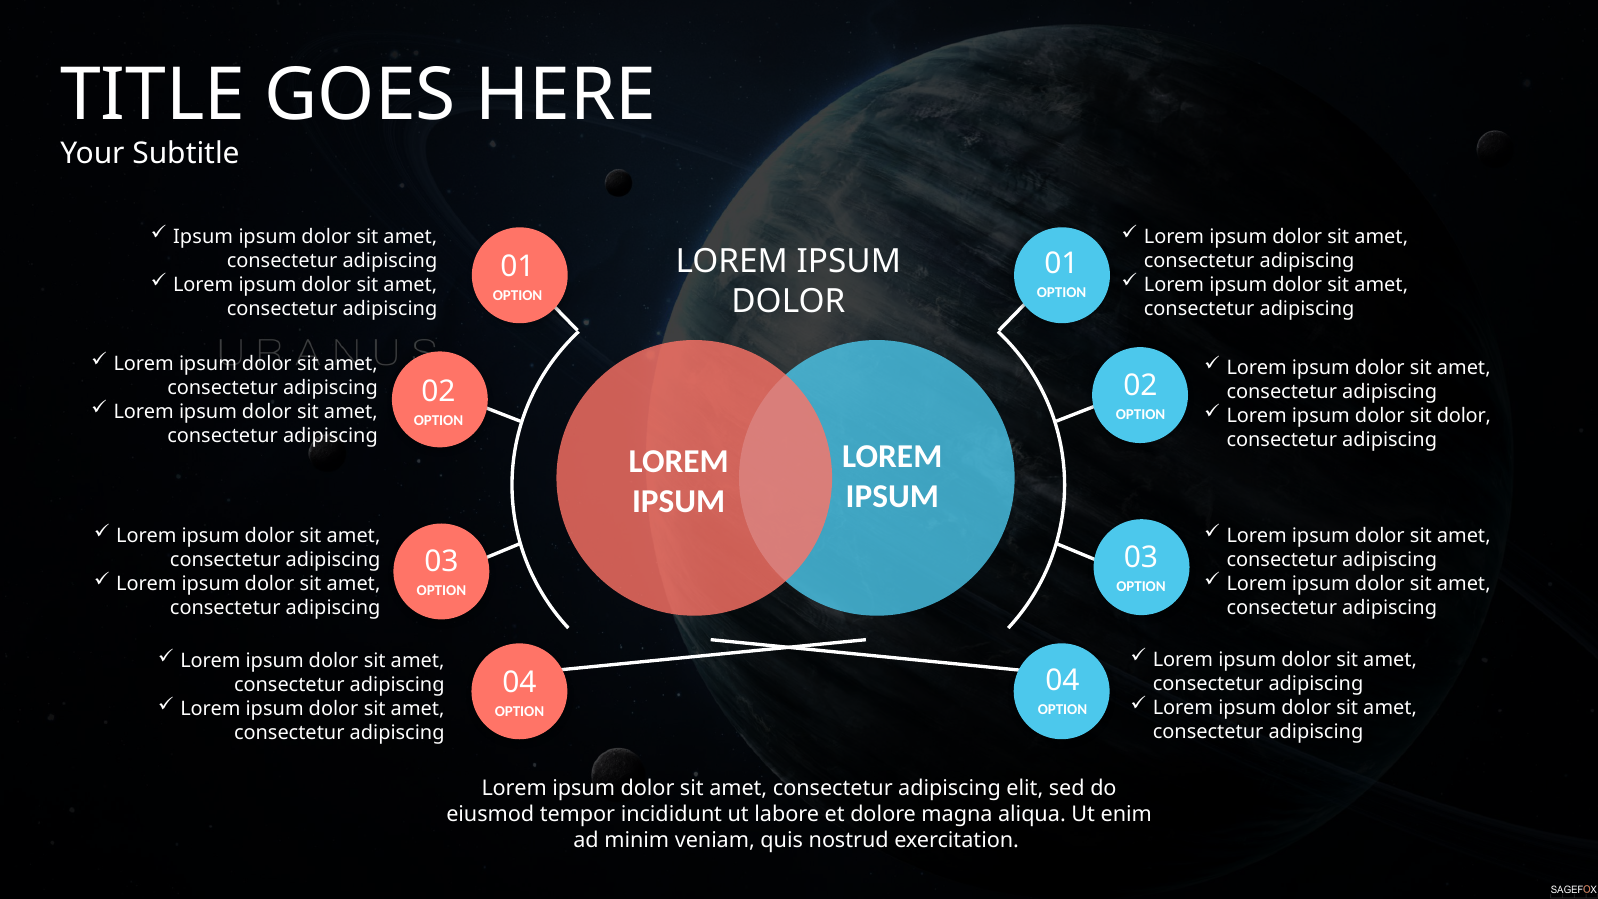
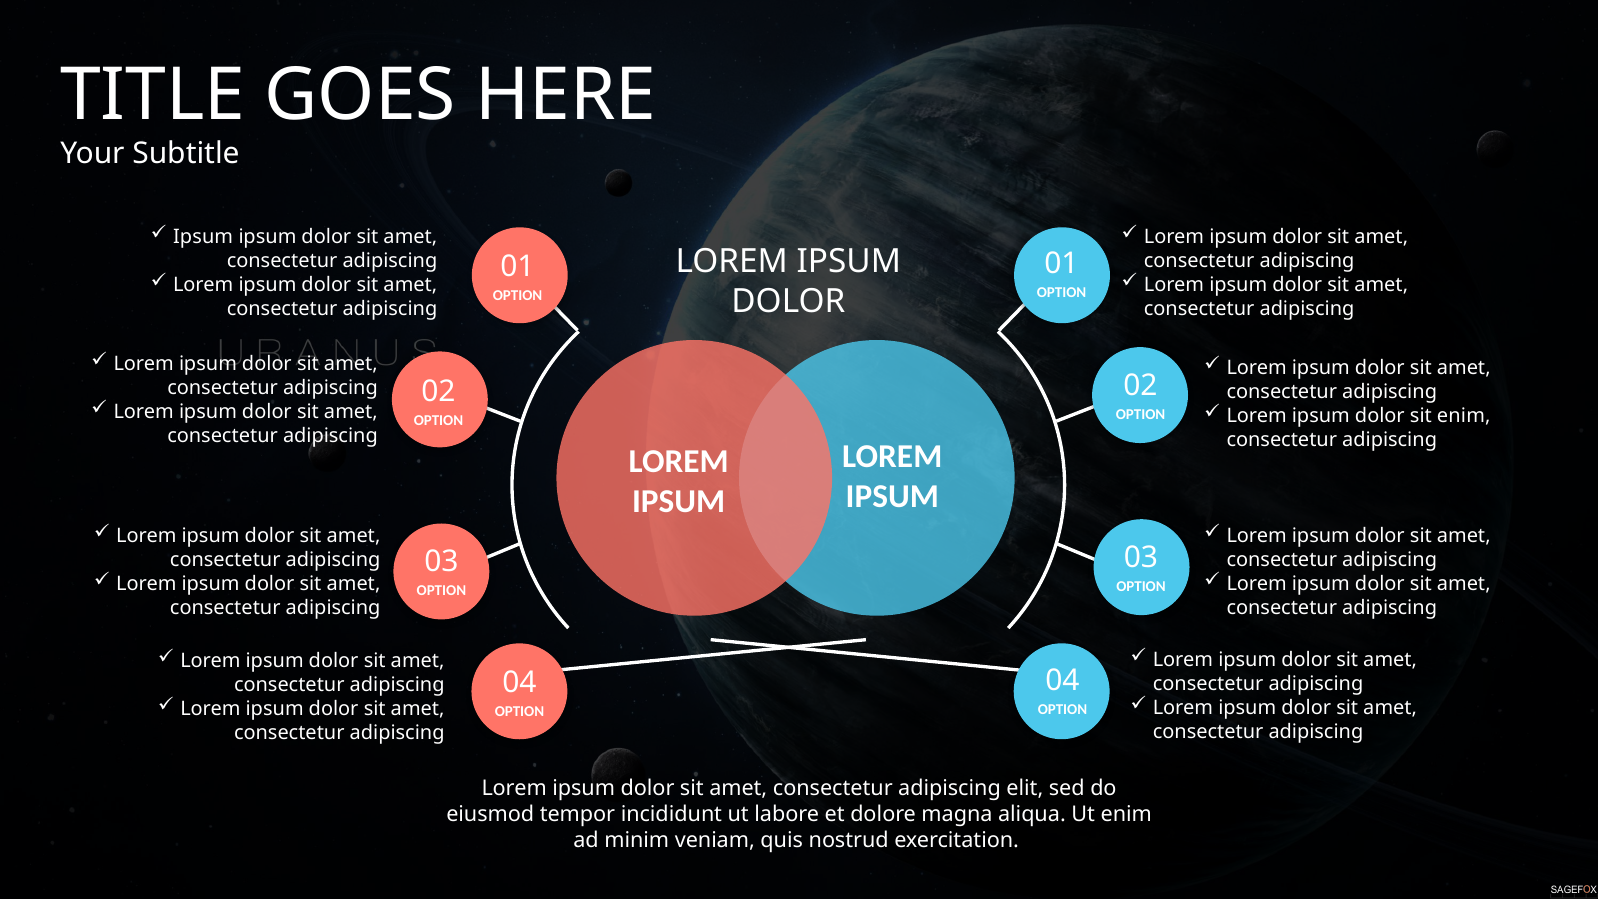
sit dolor: dolor -> enim
